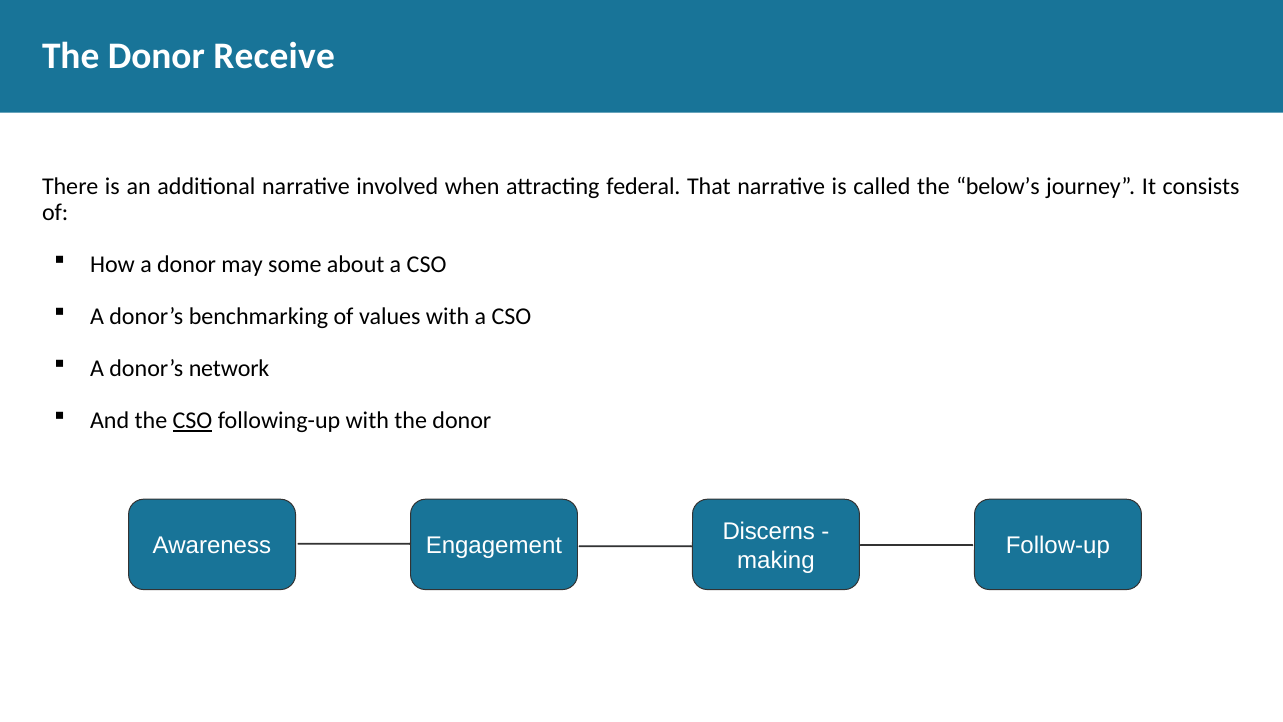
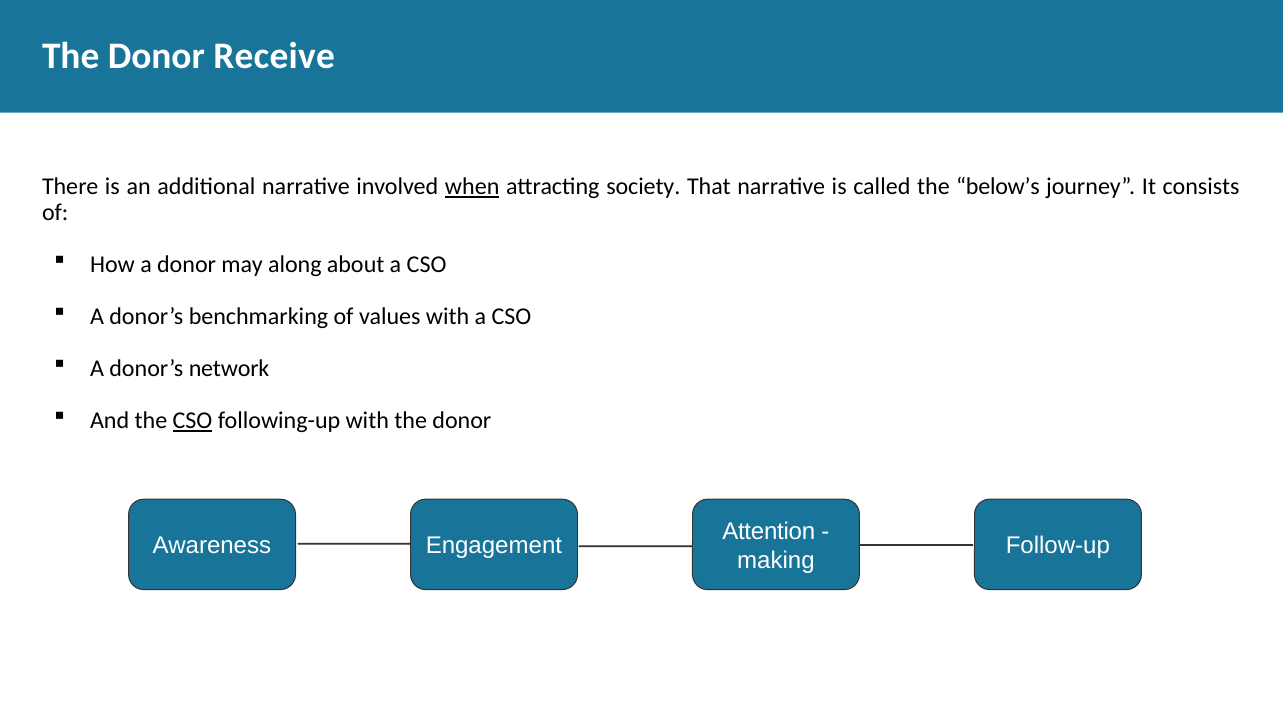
when underline: none -> present
federal: federal -> society
some: some -> along
Discerns: Discerns -> Attention
